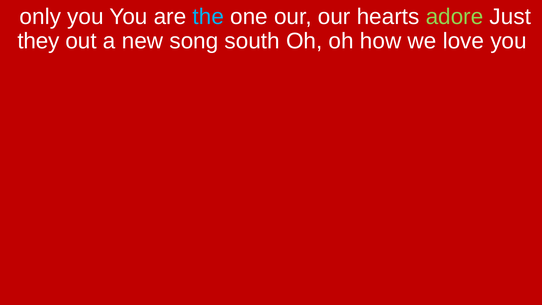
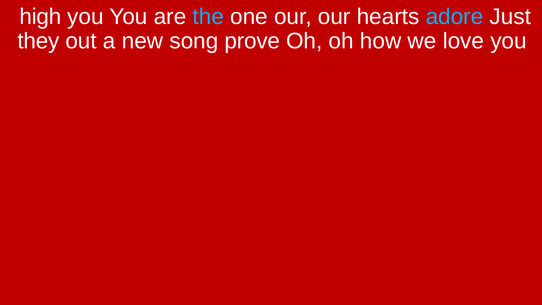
only: only -> high
adore colour: light green -> light blue
south: south -> prove
